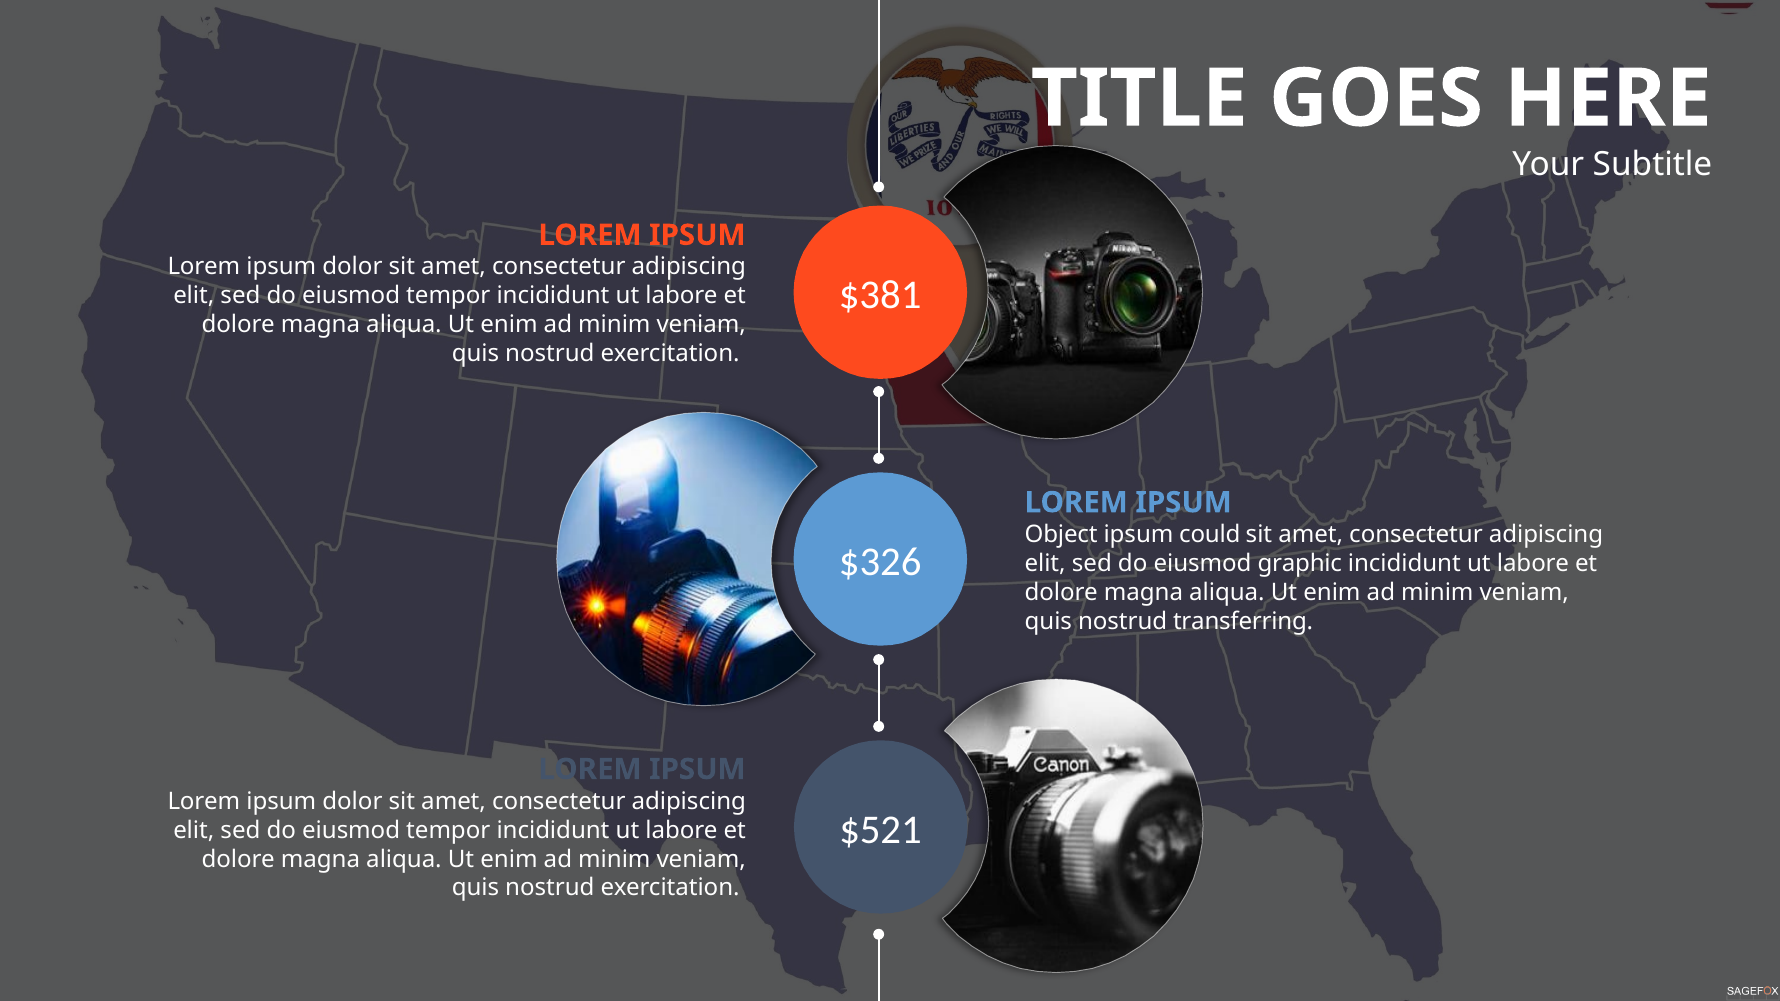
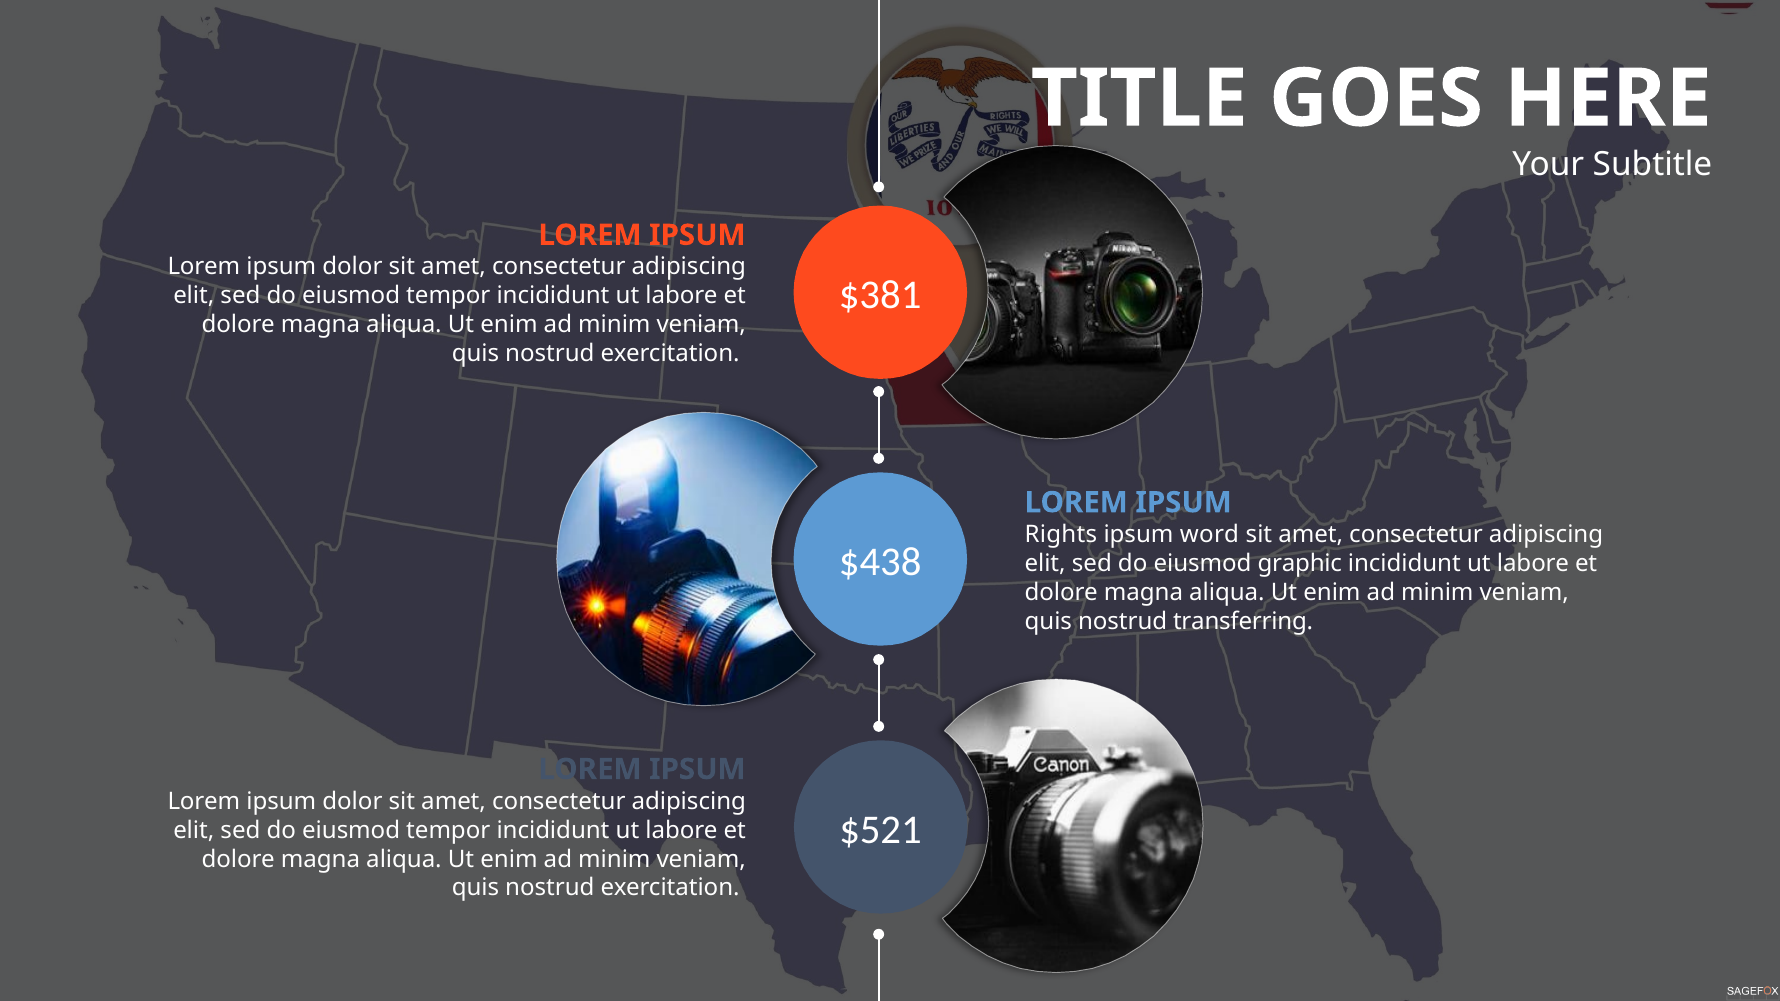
Object: Object -> Rights
could: could -> word
$326: $326 -> $438
